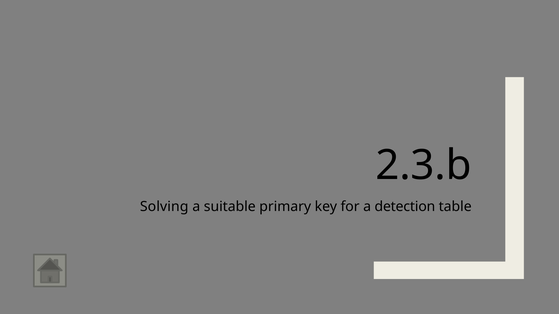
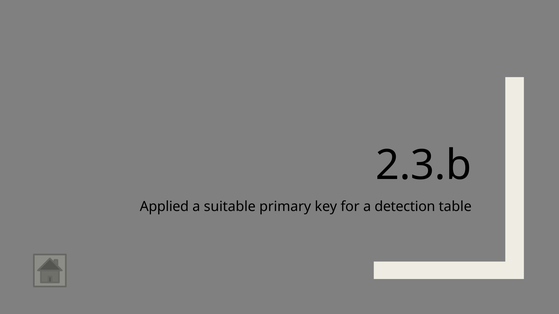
Solving: Solving -> Applied
